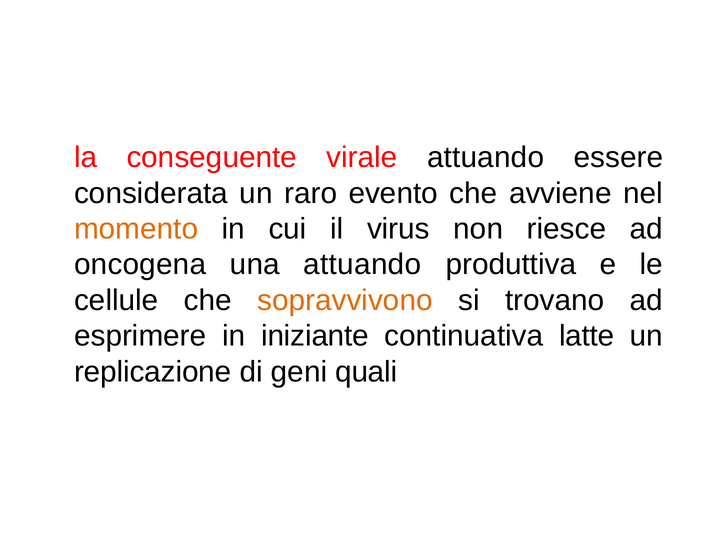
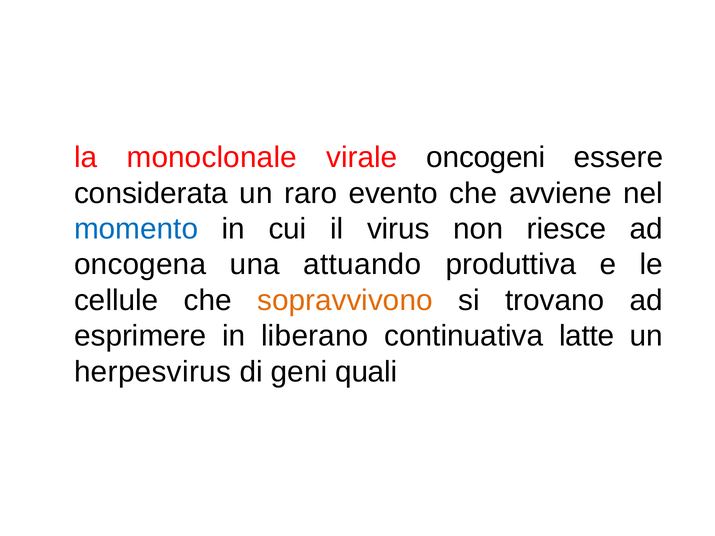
conseguente: conseguente -> monoclonale
virale attuando: attuando -> oncogeni
momento colour: orange -> blue
iniziante: iniziante -> liberano
replicazione: replicazione -> herpesvirus
